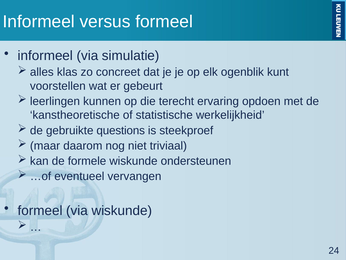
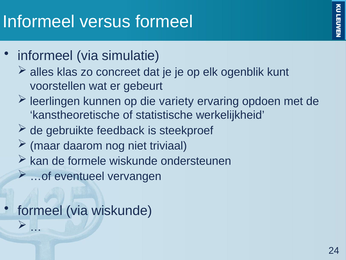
terecht: terecht -> variety
questions: questions -> feedback
